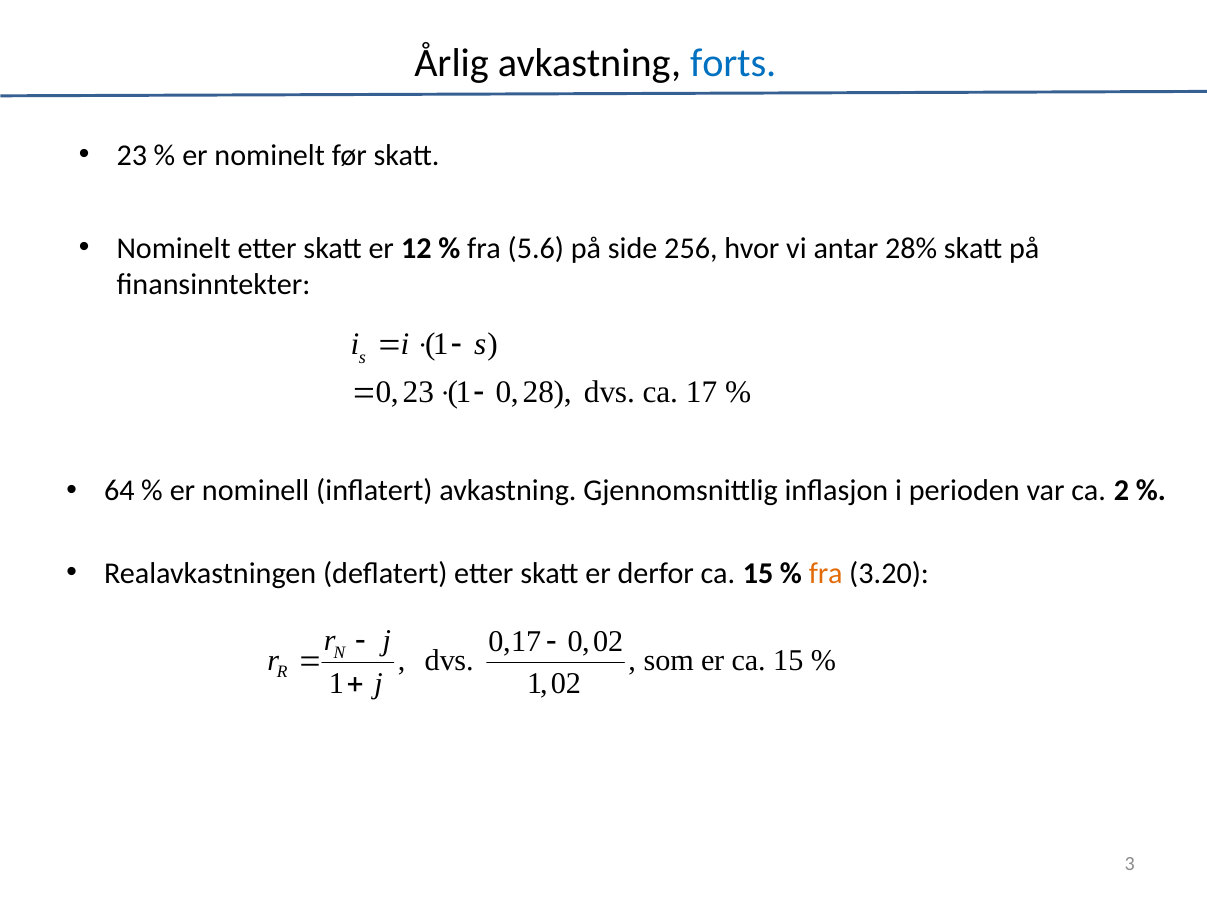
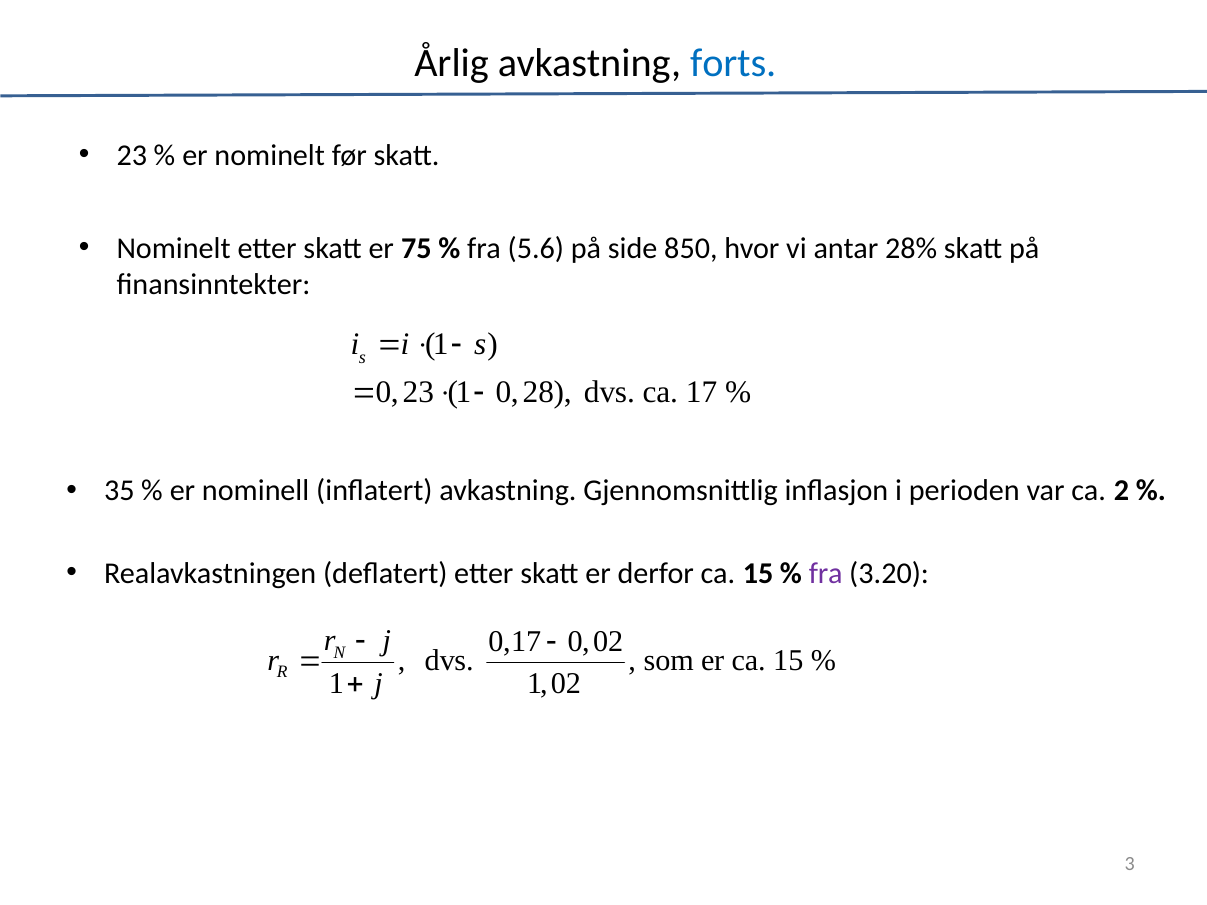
12: 12 -> 75
256: 256 -> 850
64: 64 -> 35
fra at (826, 573) colour: orange -> purple
